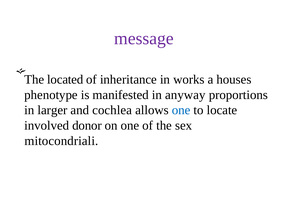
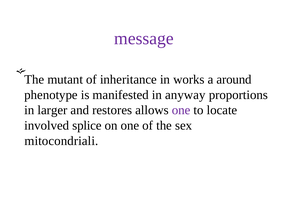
located: located -> mutant
houses: houses -> around
cochlea: cochlea -> restores
one at (181, 110) colour: blue -> purple
donor: donor -> splice
